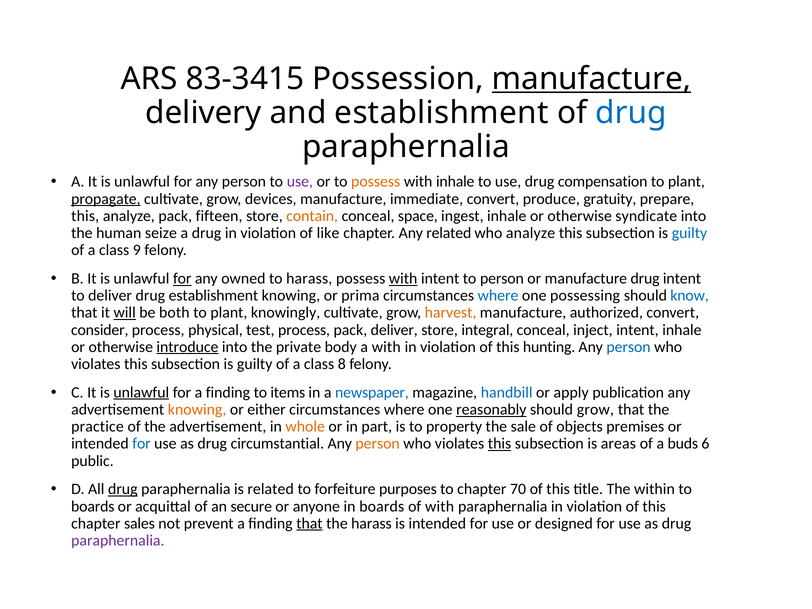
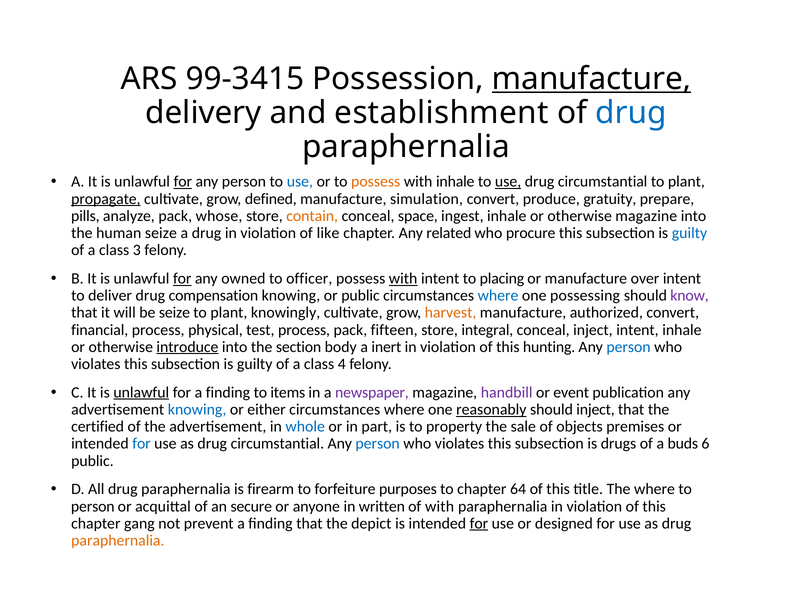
83-3415: 83-3415 -> 99-3415
for at (183, 182) underline: none -> present
use at (300, 182) colour: purple -> blue
use at (508, 182) underline: none -> present
compensation at (603, 182): compensation -> circumstantial
devices: devices -> defined
immediate: immediate -> simulation
this at (85, 216): this -> pills
fifteen: fifteen -> whose
otherwise syndicate: syndicate -> magazine
who analyze: analyze -> procure
9: 9 -> 3
to harass: harass -> officer
to person: person -> placing
manufacture drug: drug -> over
drug establishment: establishment -> compensation
or prima: prima -> public
know colour: blue -> purple
will underline: present -> none
be both: both -> seize
consider: consider -> financial
pack deliver: deliver -> fifteen
private: private -> section
a with: with -> inert
8: 8 -> 4
newspaper colour: blue -> purple
handbill colour: blue -> purple
apply: apply -> event
knowing at (197, 410) colour: orange -> blue
should grow: grow -> inject
practice: practice -> certified
whole colour: orange -> blue
person at (378, 444) colour: orange -> blue
this at (500, 444) underline: present -> none
areas: areas -> drugs
drug at (123, 489) underline: present -> none
is related: related -> firearm
70: 70 -> 64
The within: within -> where
boards at (93, 506): boards -> person
in boards: boards -> written
sales: sales -> gang
that at (309, 523) underline: present -> none
the harass: harass -> depict
for at (479, 523) underline: none -> present
paraphernalia at (118, 541) colour: purple -> orange
